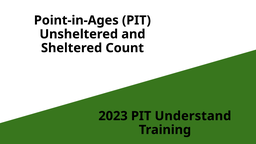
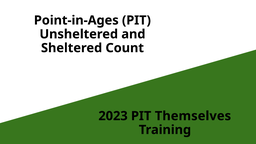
Understand: Understand -> Themselves
